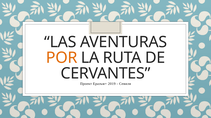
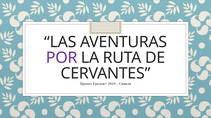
POR colour: orange -> purple
